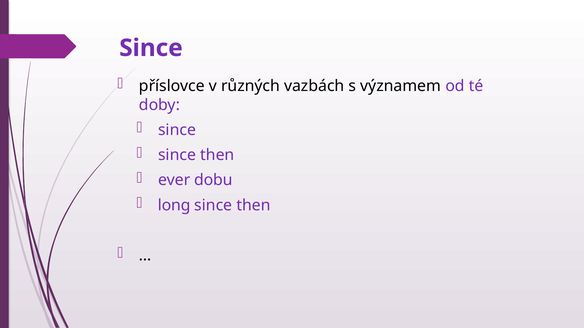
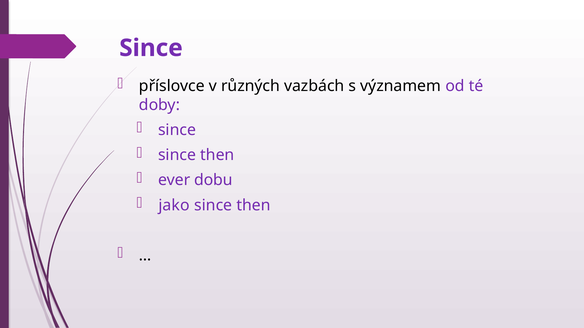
long: long -> jako
